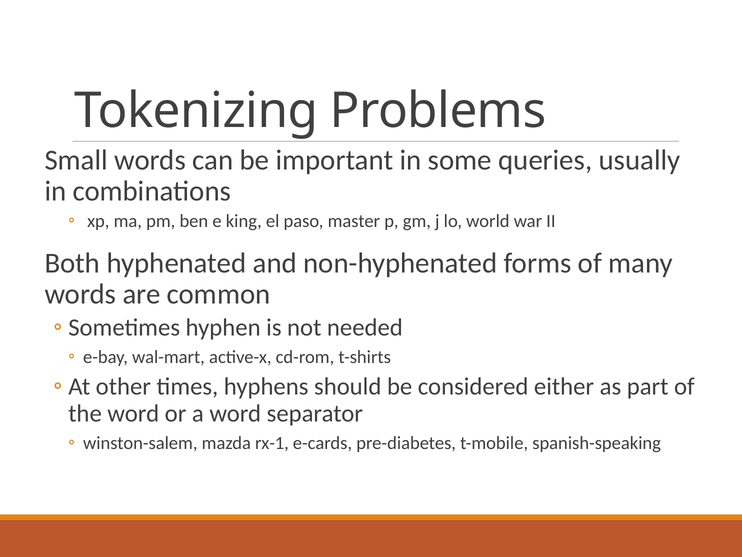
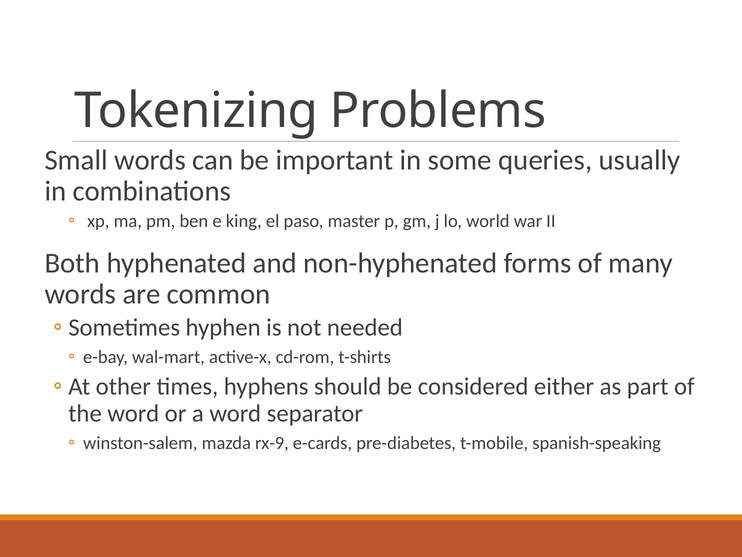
rx-1: rx-1 -> rx-9
